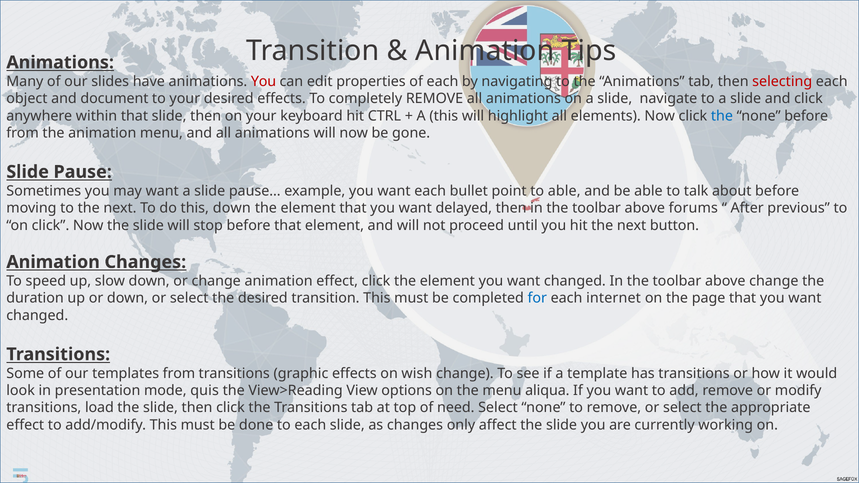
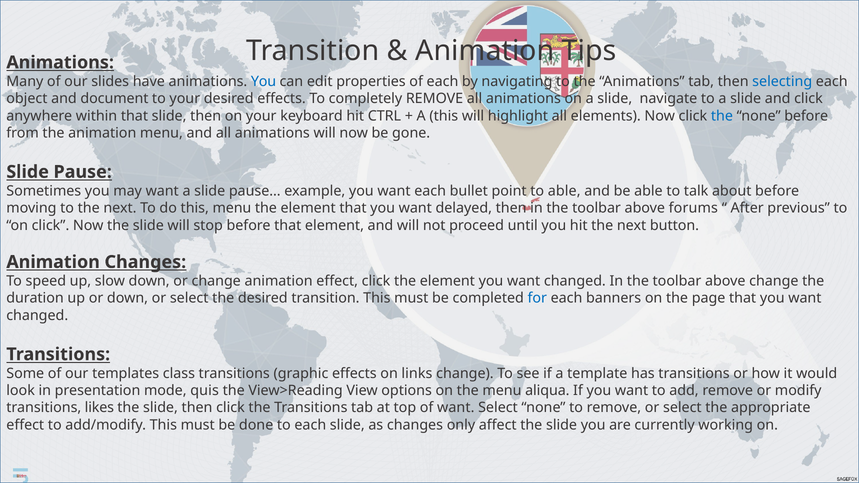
You at (264, 82) colour: red -> blue
selecting colour: red -> blue
this down: down -> menu
internet: internet -> banners
templates from: from -> class
wish: wish -> links
load: load -> likes
of need: need -> want
